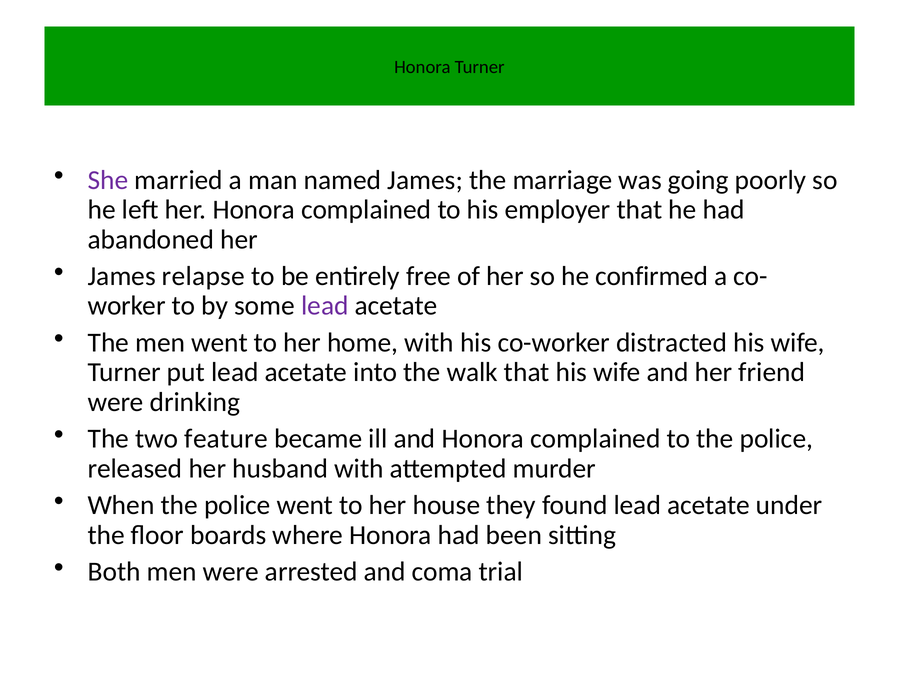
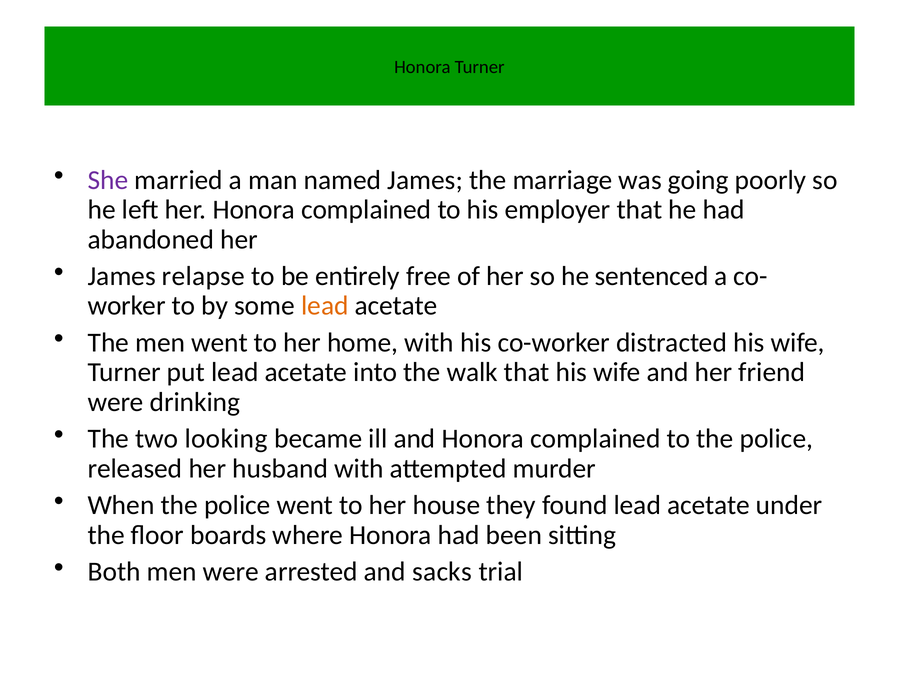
confirmed: confirmed -> sentenced
lead at (325, 306) colour: purple -> orange
feature: feature -> looking
coma: coma -> sacks
